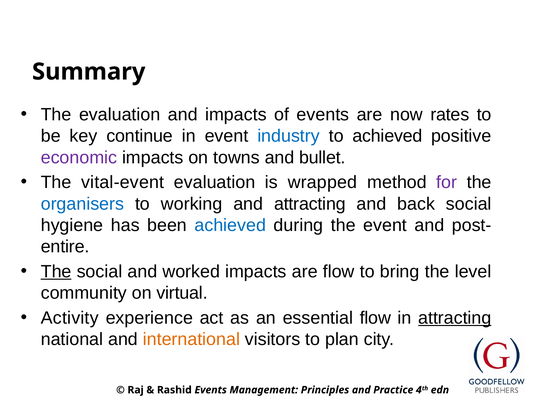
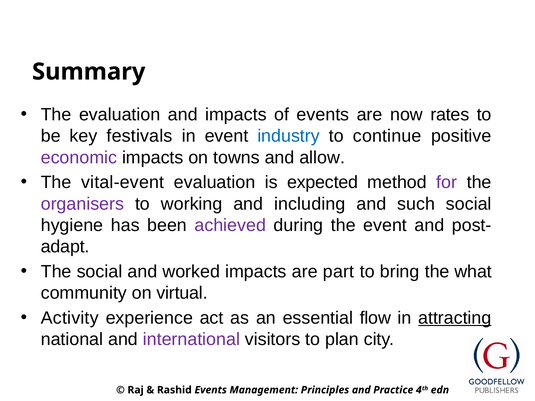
continue: continue -> festivals
to achieved: achieved -> continue
bullet: bullet -> allow
wrapped: wrapped -> expected
organisers colour: blue -> purple
and attracting: attracting -> including
back: back -> such
achieved at (230, 225) colour: blue -> purple
entire: entire -> adapt
The at (56, 272) underline: present -> none
are flow: flow -> part
level: level -> what
international colour: orange -> purple
